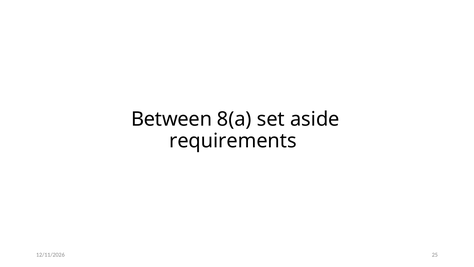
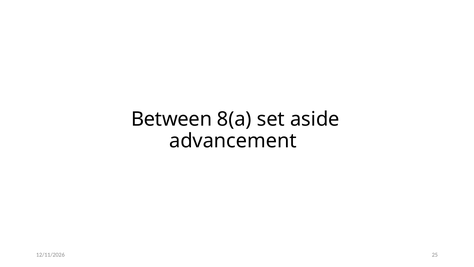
requirements: requirements -> advancement
